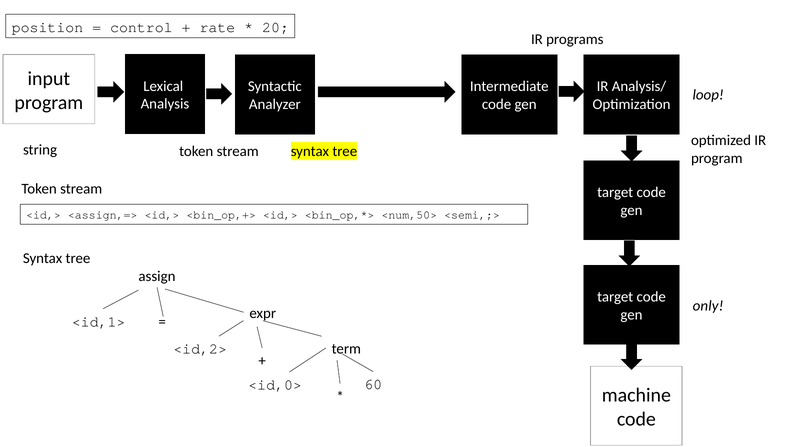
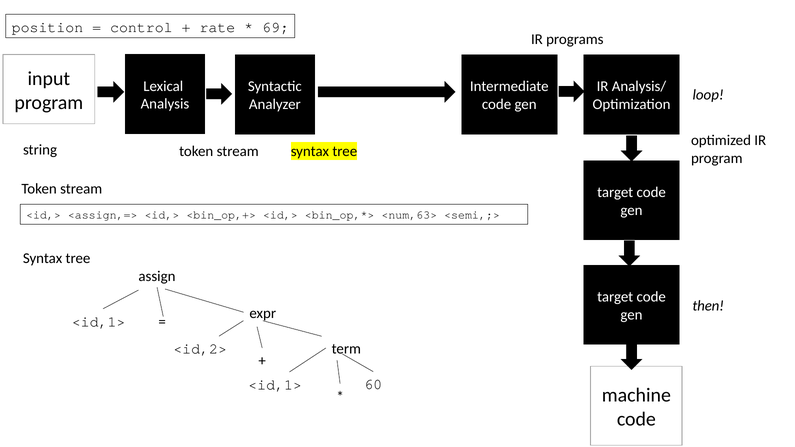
20: 20 -> 69
<num,50>: <num,50> -> <num,63>
only: only -> then
<id,0> at (275, 385): <id,0> -> <id,1>
